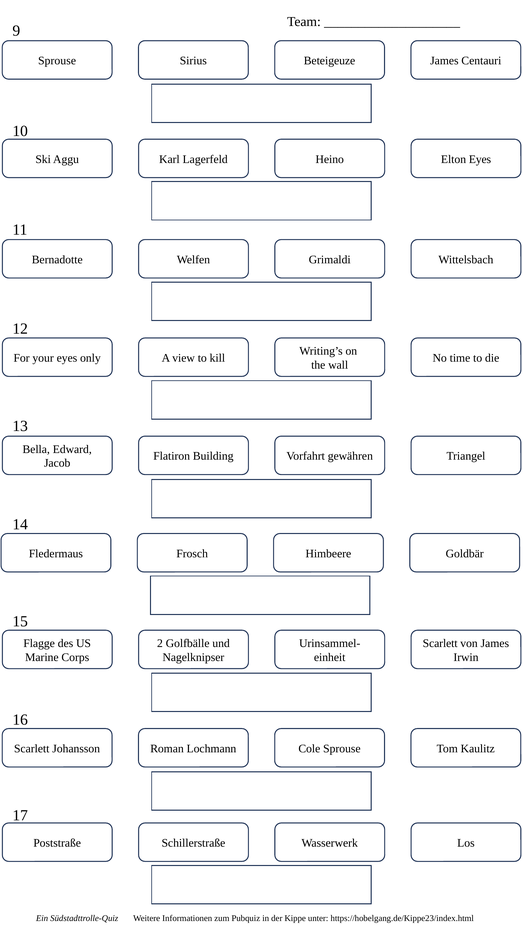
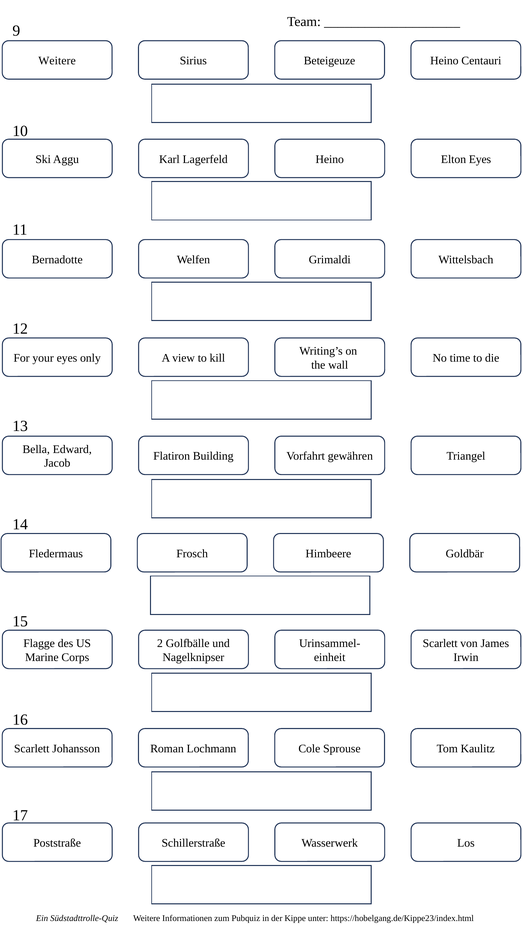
Sprouse at (57, 61): Sprouse -> Weitere
Beteigeuze James: James -> Heino
